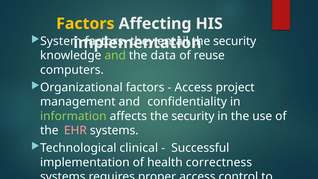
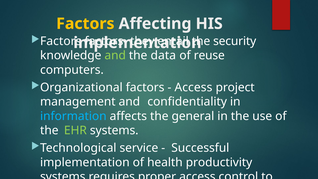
System at (61, 41): System -> Factors
information colour: light green -> light blue
affects the security: security -> general
EHR colour: pink -> light green
clinical: clinical -> service
correctness: correctness -> productivity
